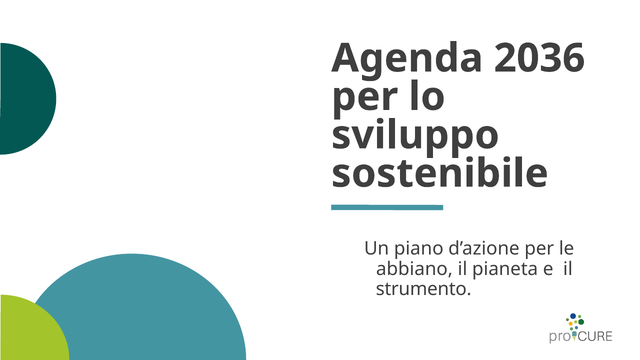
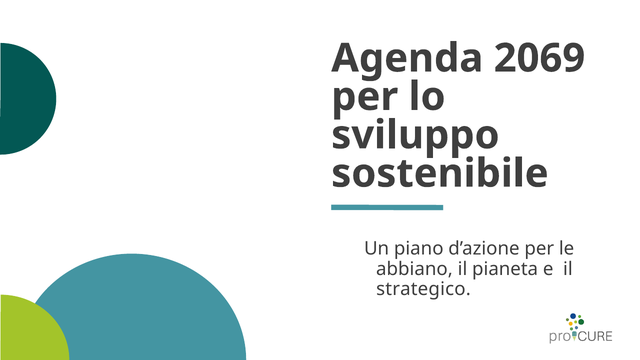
2036: 2036 -> 2069
strumento: strumento -> strategico
